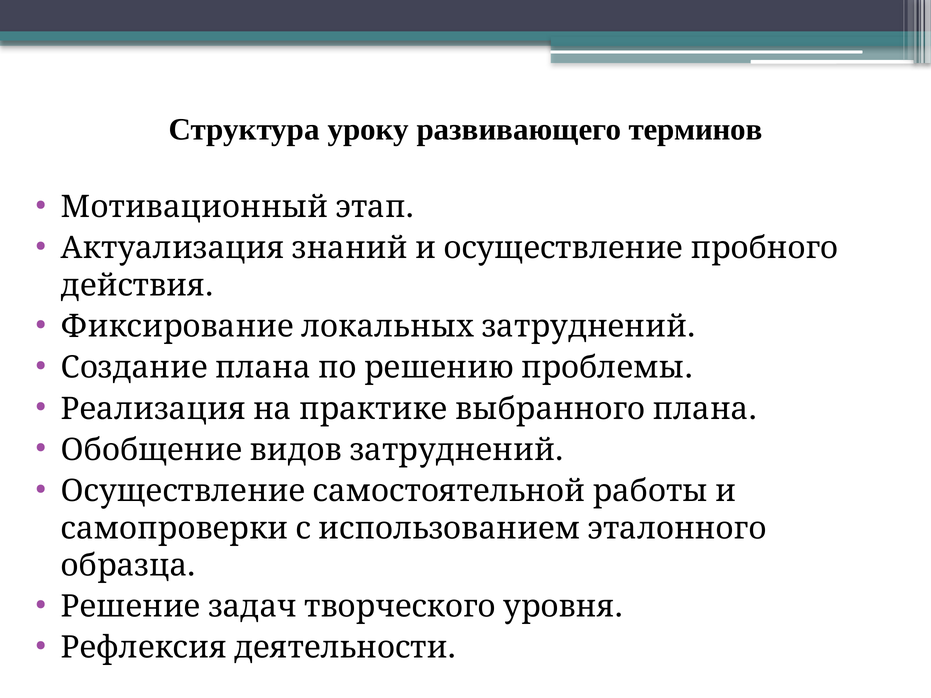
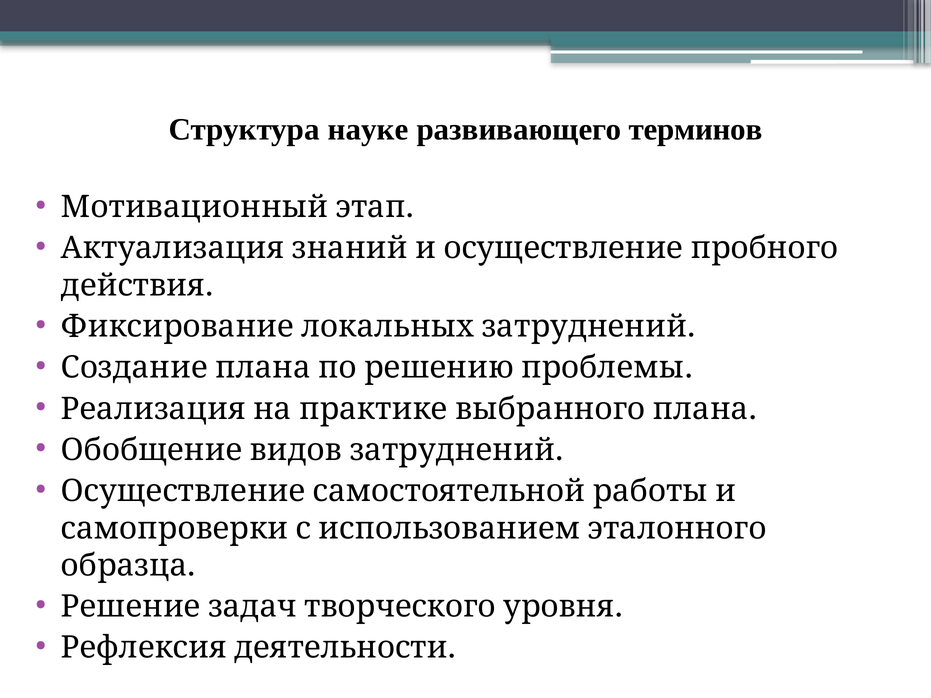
уроку: уроку -> науке
